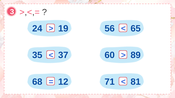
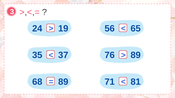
60: 60 -> 76
68 12: 12 -> 89
